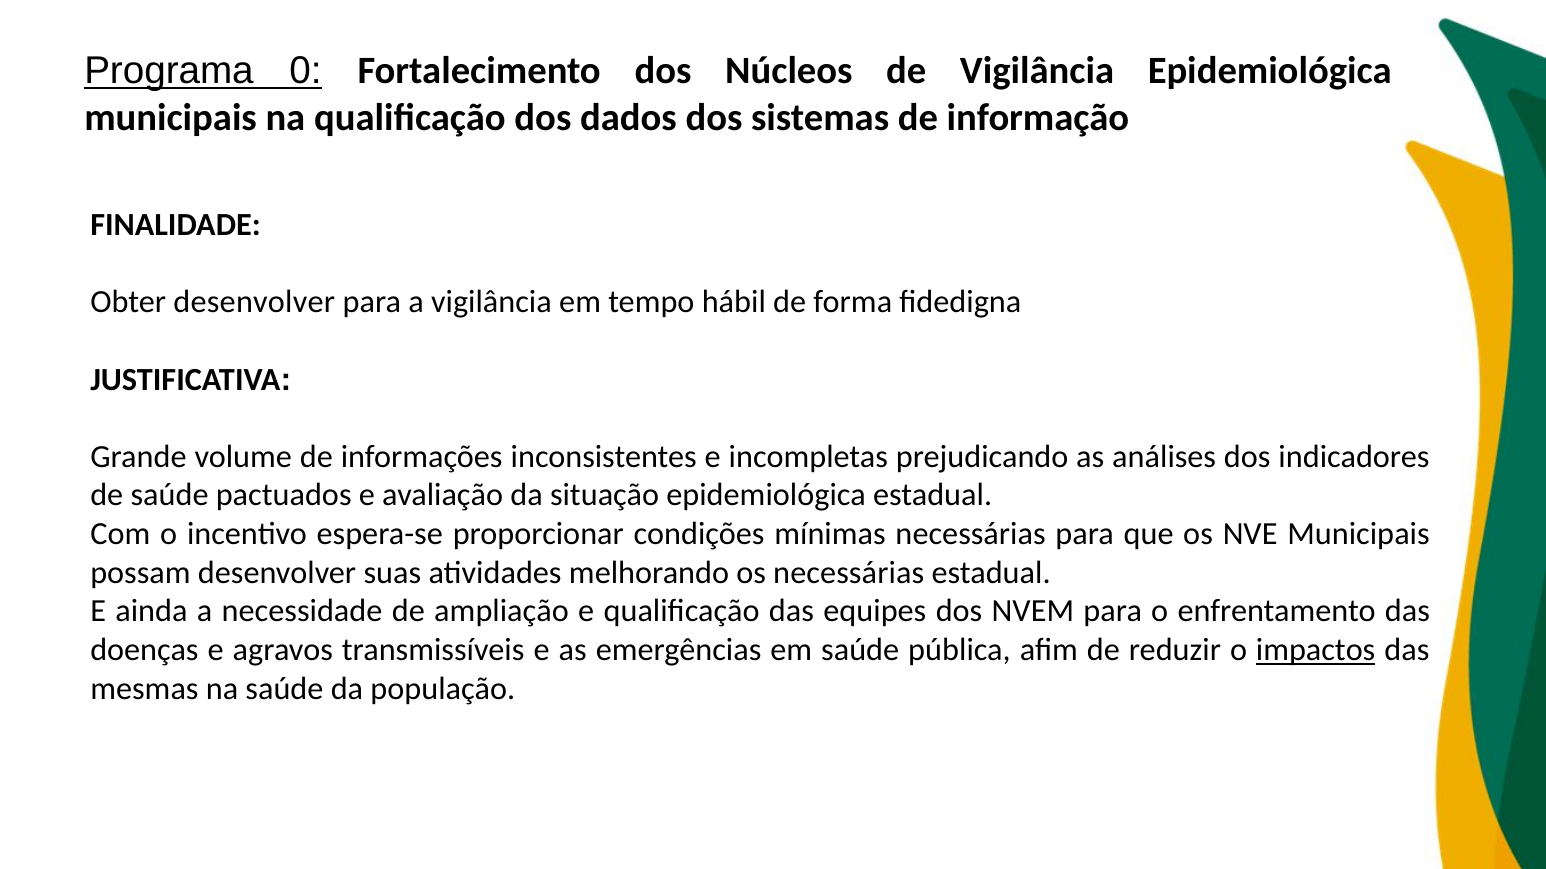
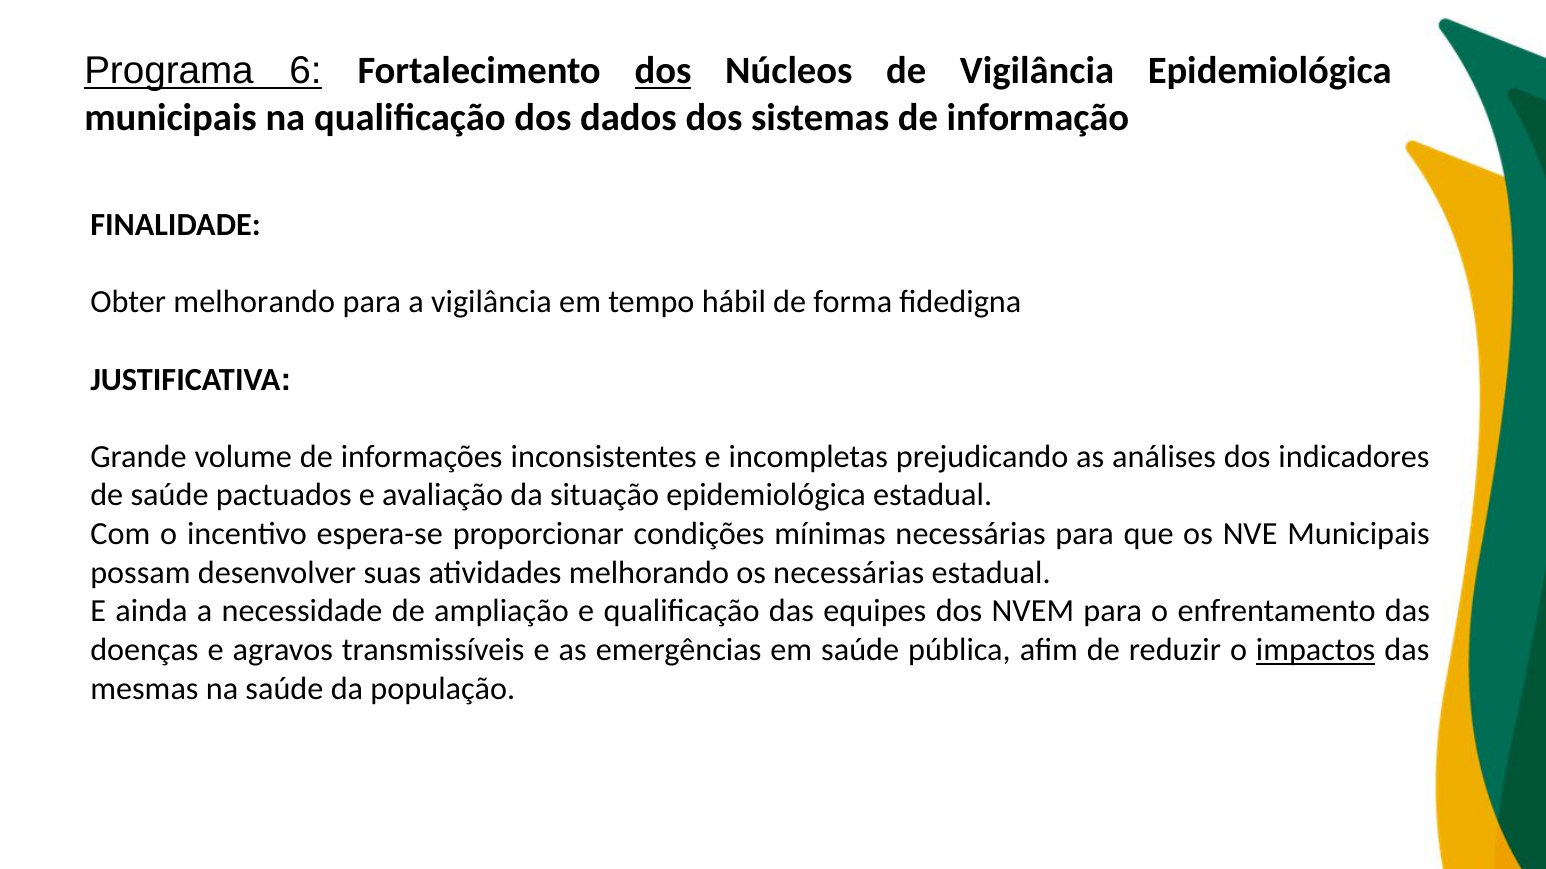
0: 0 -> 6
dos at (663, 71) underline: none -> present
Obter desenvolver: desenvolver -> melhorando
